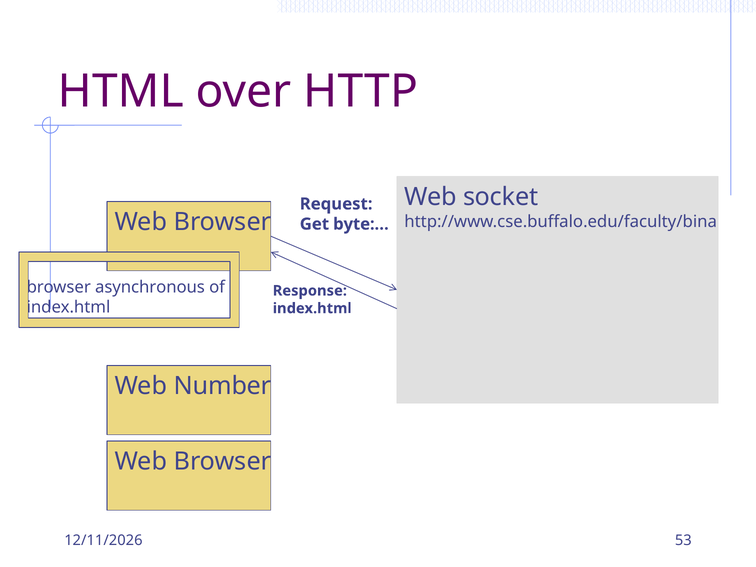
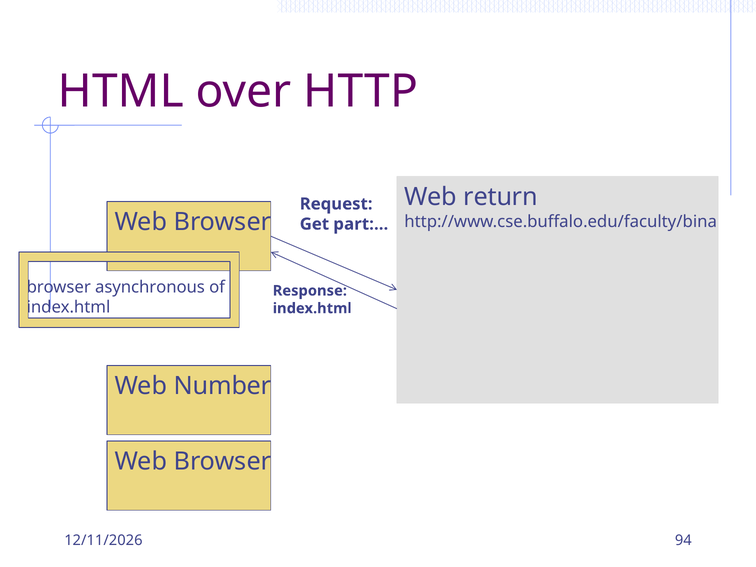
socket: socket -> return
byte:…: byte:… -> part:…
53: 53 -> 94
